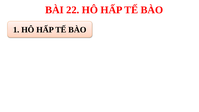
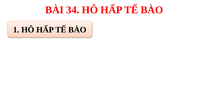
22: 22 -> 34
